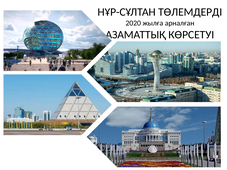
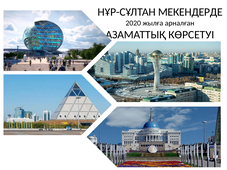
ТӨЛЕМДЕРДІ: ТӨЛЕМДЕРДІ -> МЕКЕНДЕРДЕ
